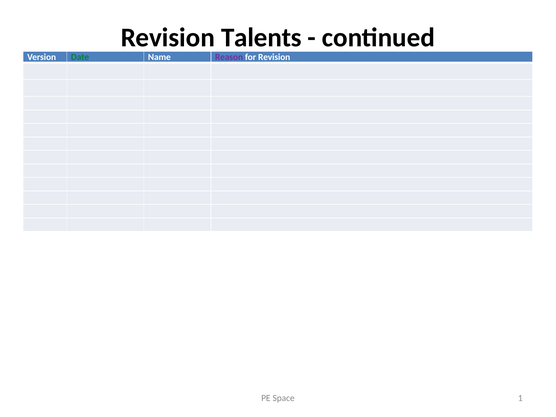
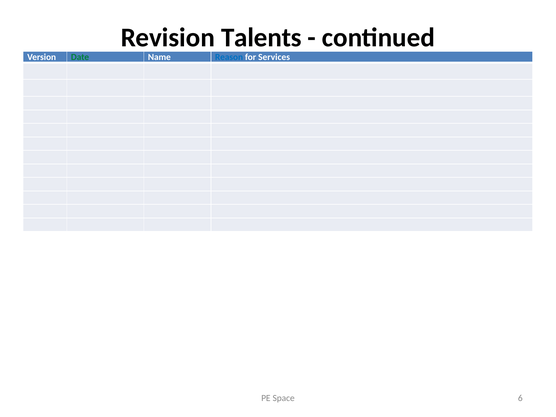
Reason colour: purple -> blue
for Revision: Revision -> Services
1: 1 -> 6
